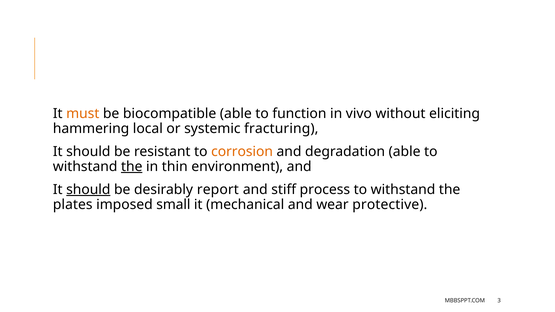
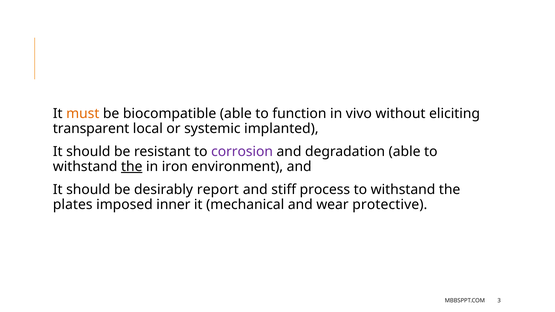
hammering: hammering -> transparent
fracturing: fracturing -> implanted
corrosion colour: orange -> purple
thin: thin -> iron
should at (88, 190) underline: present -> none
small: small -> inner
